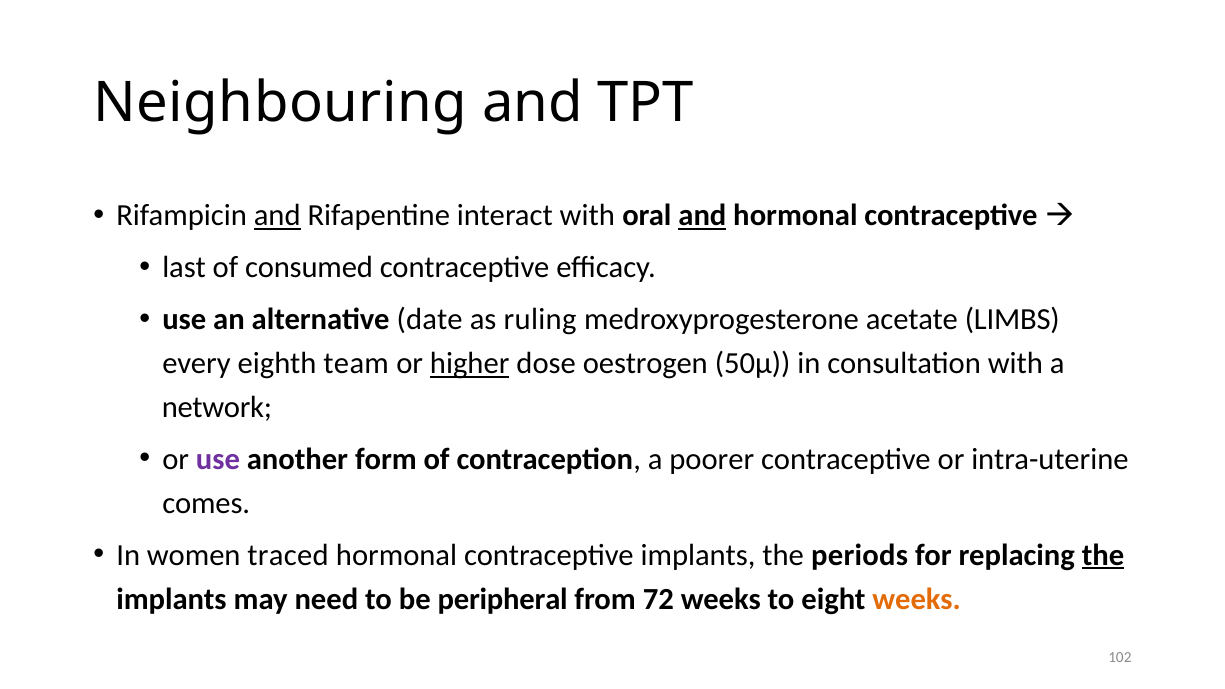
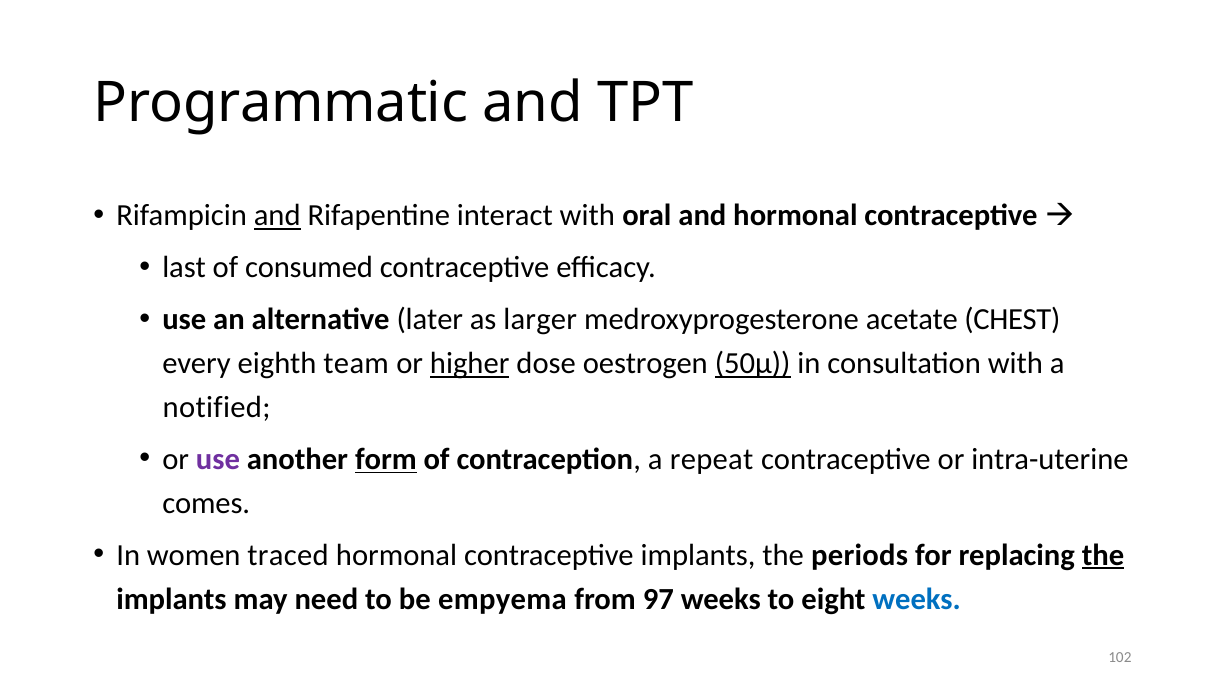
Neighbouring: Neighbouring -> Programmatic
and at (702, 216) underline: present -> none
date: date -> later
ruling: ruling -> larger
LIMBS: LIMBS -> CHEST
50μ underline: none -> present
network: network -> notified
form underline: none -> present
poorer: poorer -> repeat
peripheral: peripheral -> empyema
72: 72 -> 97
weeks at (917, 599) colour: orange -> blue
